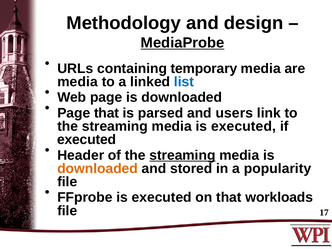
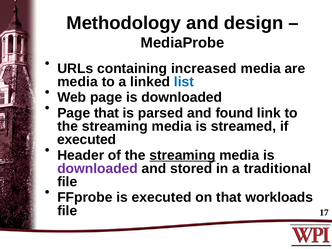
MediaProbe underline: present -> none
temporary: temporary -> increased
users: users -> found
media is executed: executed -> streamed
downloaded at (98, 168) colour: orange -> purple
popularity: popularity -> traditional
